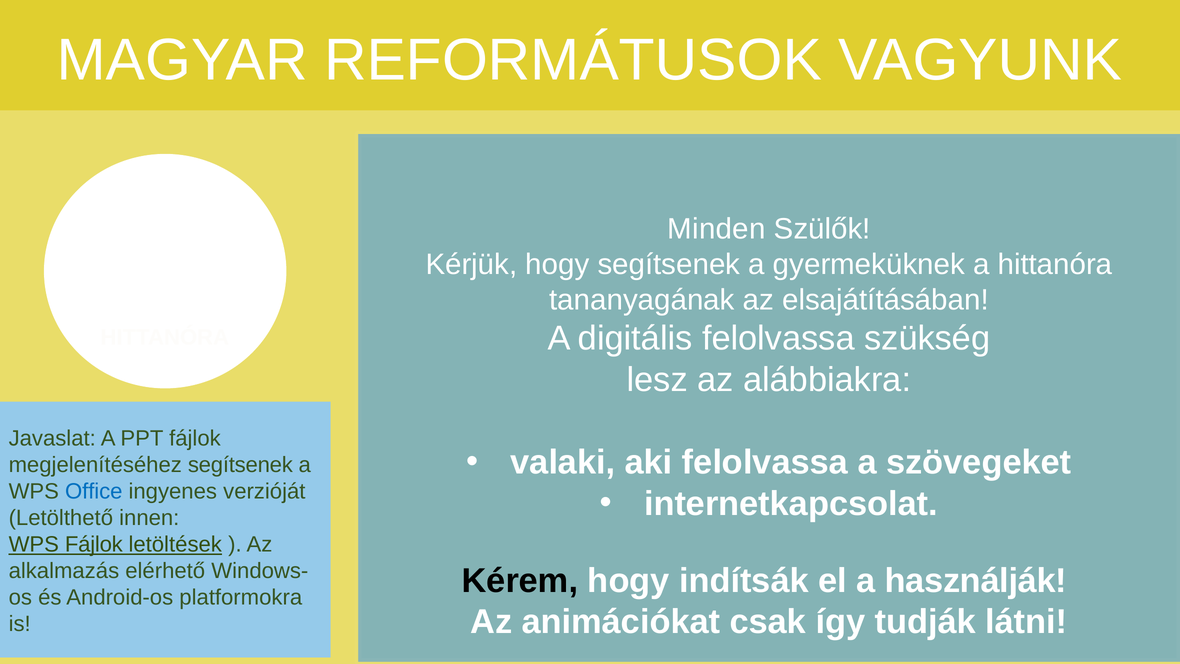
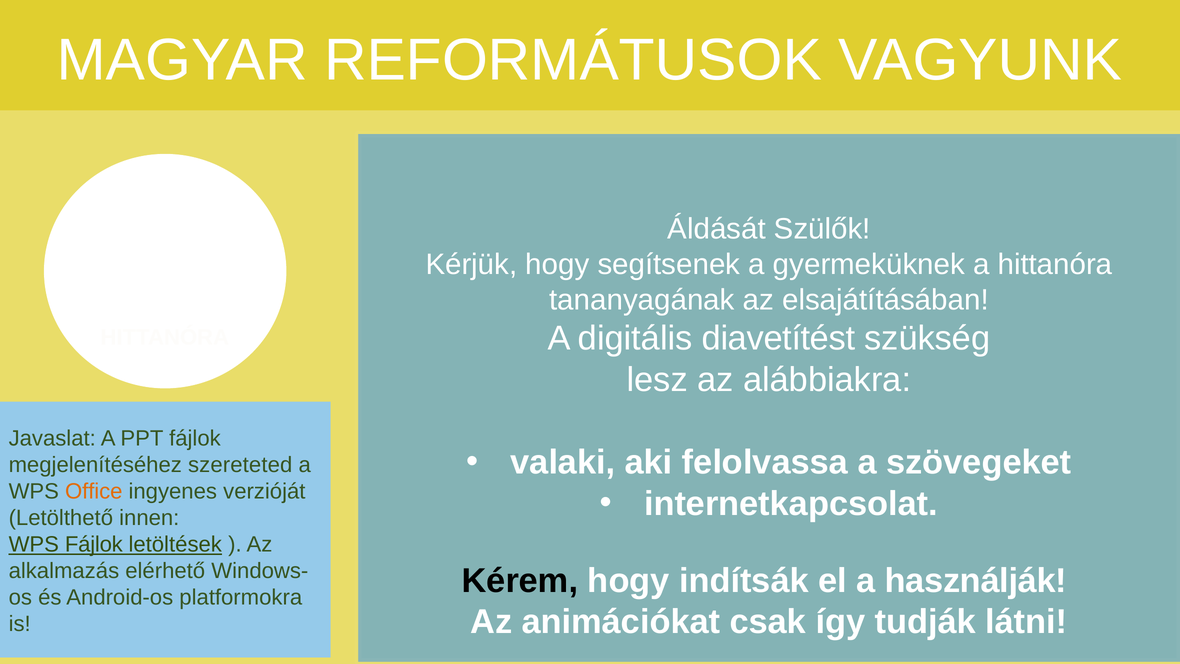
Minden: Minden -> Áldását
digitális felolvassa: felolvassa -> diavetítést
megjelenítéséhez segítsenek: segítsenek -> szereteted
Office colour: blue -> orange
